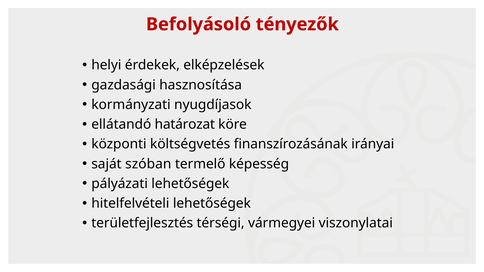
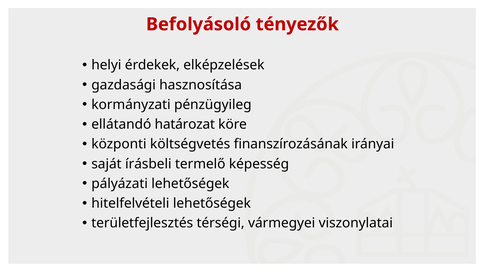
nyugdíjasok: nyugdíjasok -> pénzügyileg
szóban: szóban -> írásbeli
